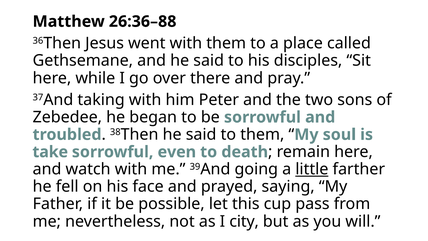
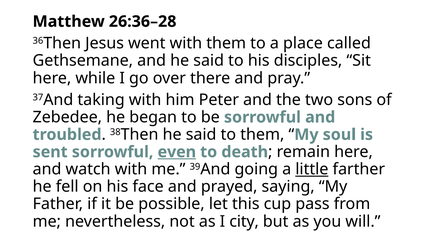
26:36–88: 26:36–88 -> 26:36–28
take: take -> sent
even underline: none -> present
